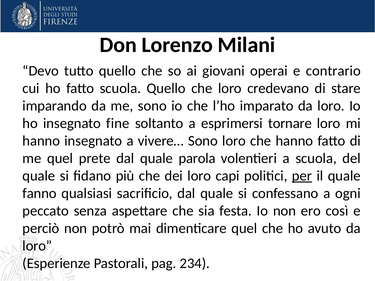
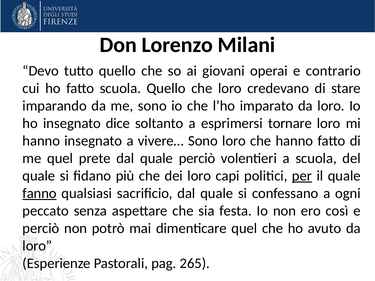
fine: fine -> dice
quale parola: parola -> perciò
fanno underline: none -> present
234: 234 -> 265
